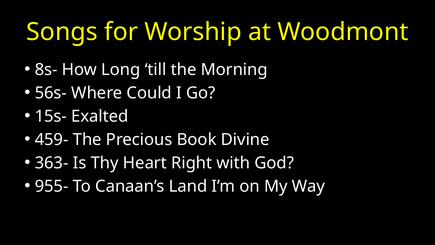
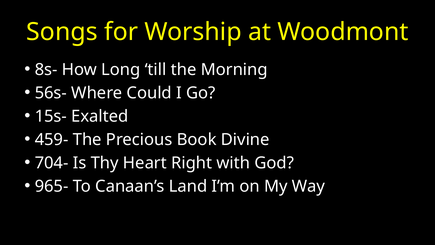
363-: 363- -> 704-
955-: 955- -> 965-
